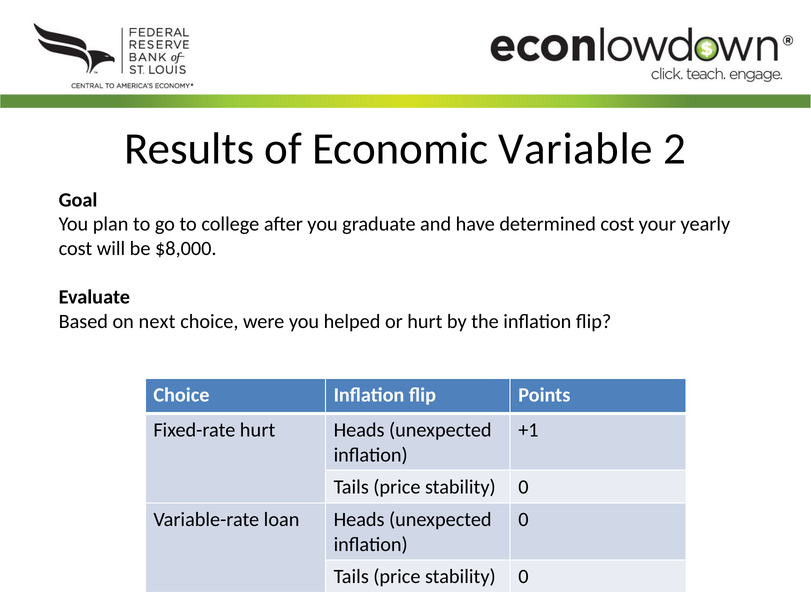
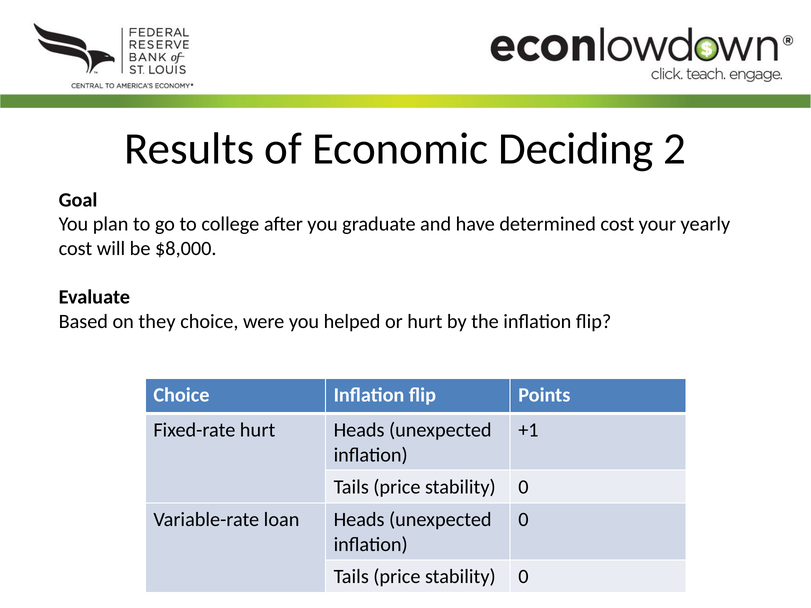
Variable: Variable -> Deciding
next: next -> they
